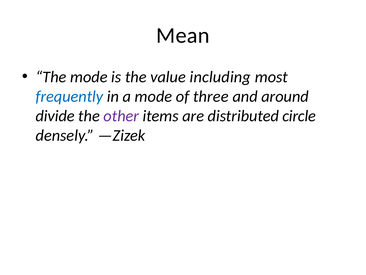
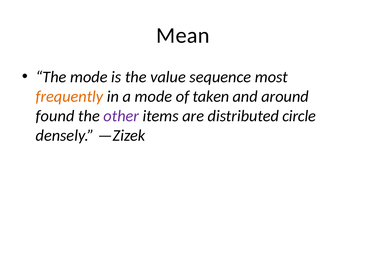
including: including -> sequence
frequently colour: blue -> orange
three: three -> taken
divide: divide -> found
